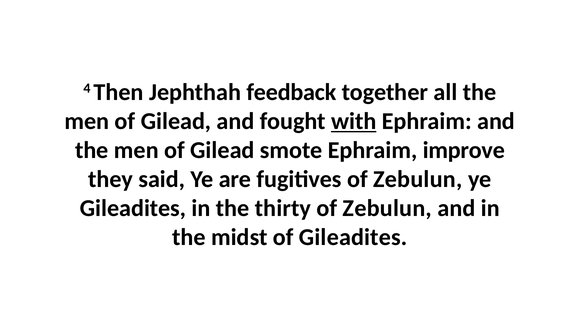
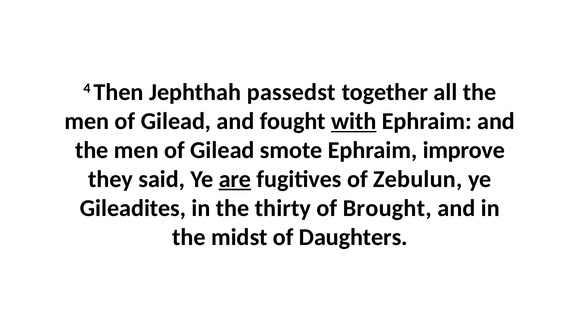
feedback: feedback -> passedst
are underline: none -> present
Zebulun at (387, 208): Zebulun -> Brought
of Gileadites: Gileadites -> Daughters
